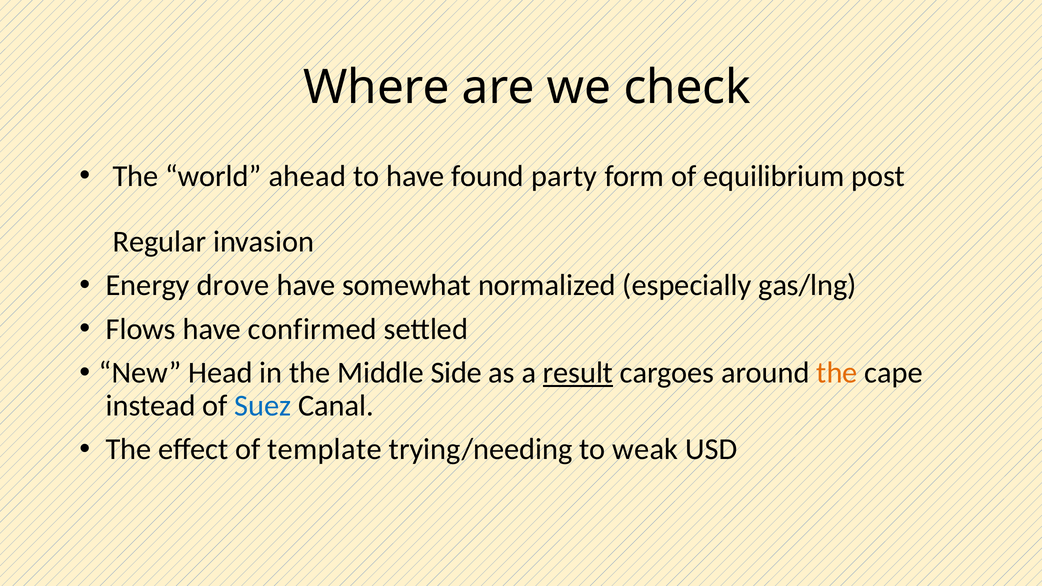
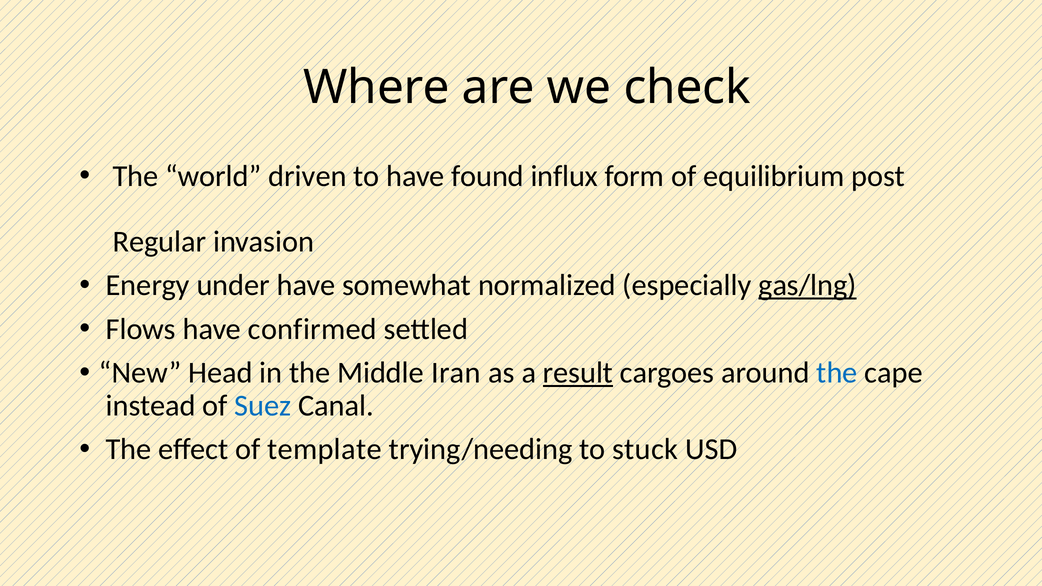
ahead: ahead -> driven
party: party -> influx
drove: drove -> under
gas/lng underline: none -> present
Side: Side -> Iran
the at (837, 373) colour: orange -> blue
weak: weak -> stuck
